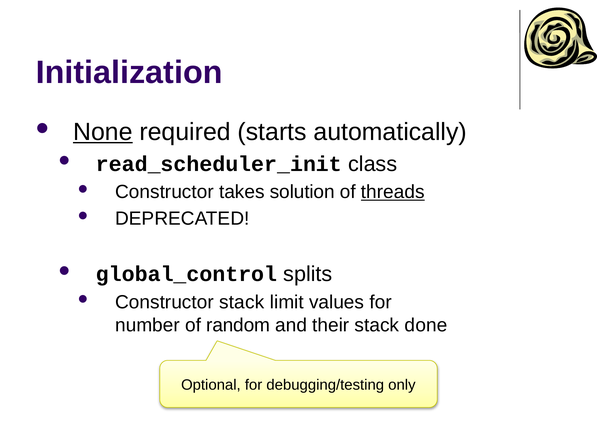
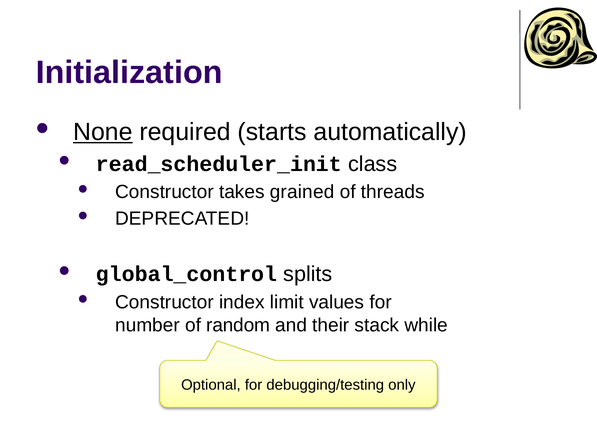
solution: solution -> grained
threads underline: present -> none
Constructor stack: stack -> index
done: done -> while
